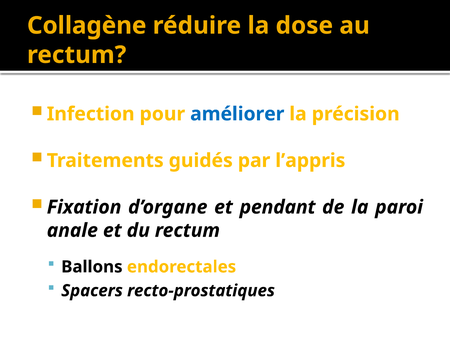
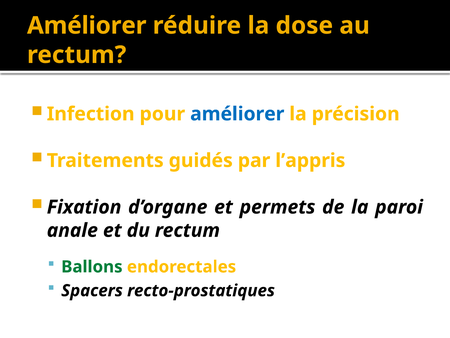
Collagène at (87, 26): Collagène -> Améliorer
pendant: pendant -> permets
Ballons colour: black -> green
